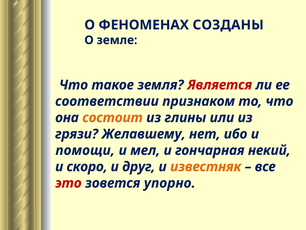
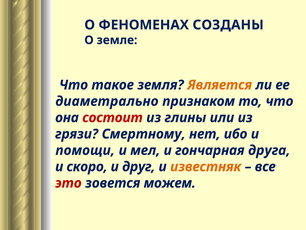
Является colour: red -> orange
соответствии: соответствии -> диaметрaльно
состоит colour: orange -> red
Желавшему: Желавшему -> Смертному
некий: некий -> друга
упорно: упорно -> можем
